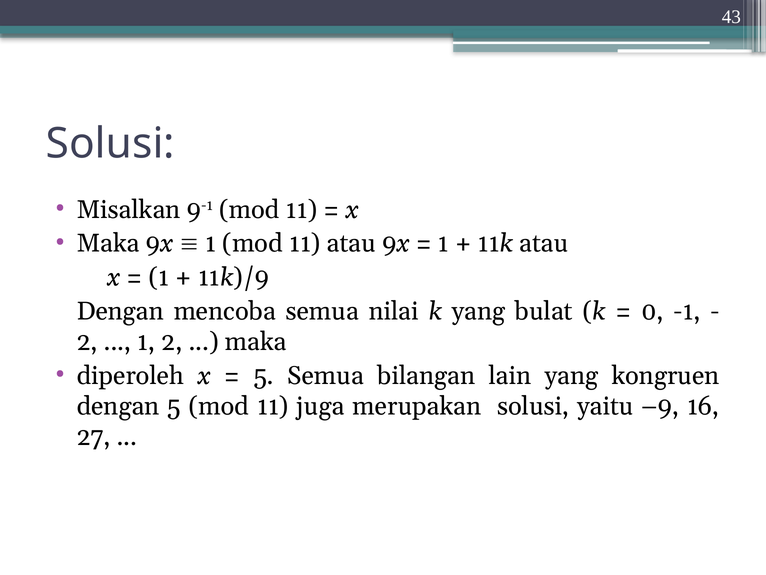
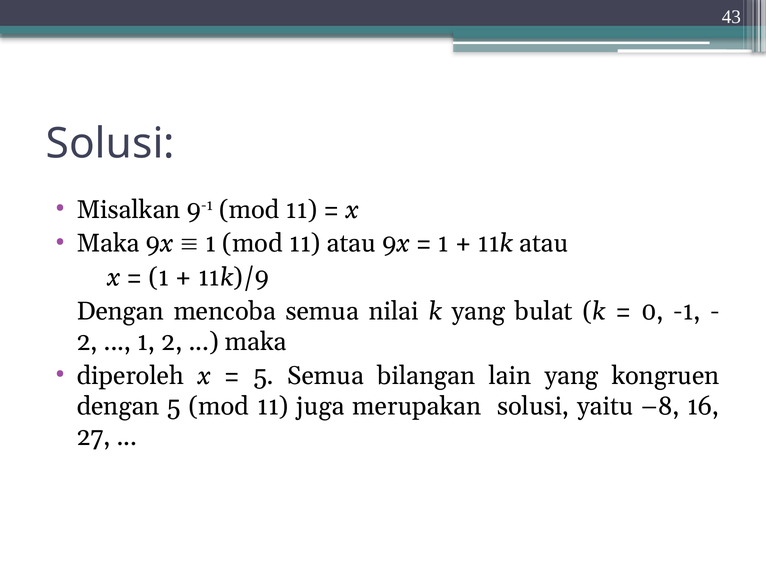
–9: –9 -> –8
